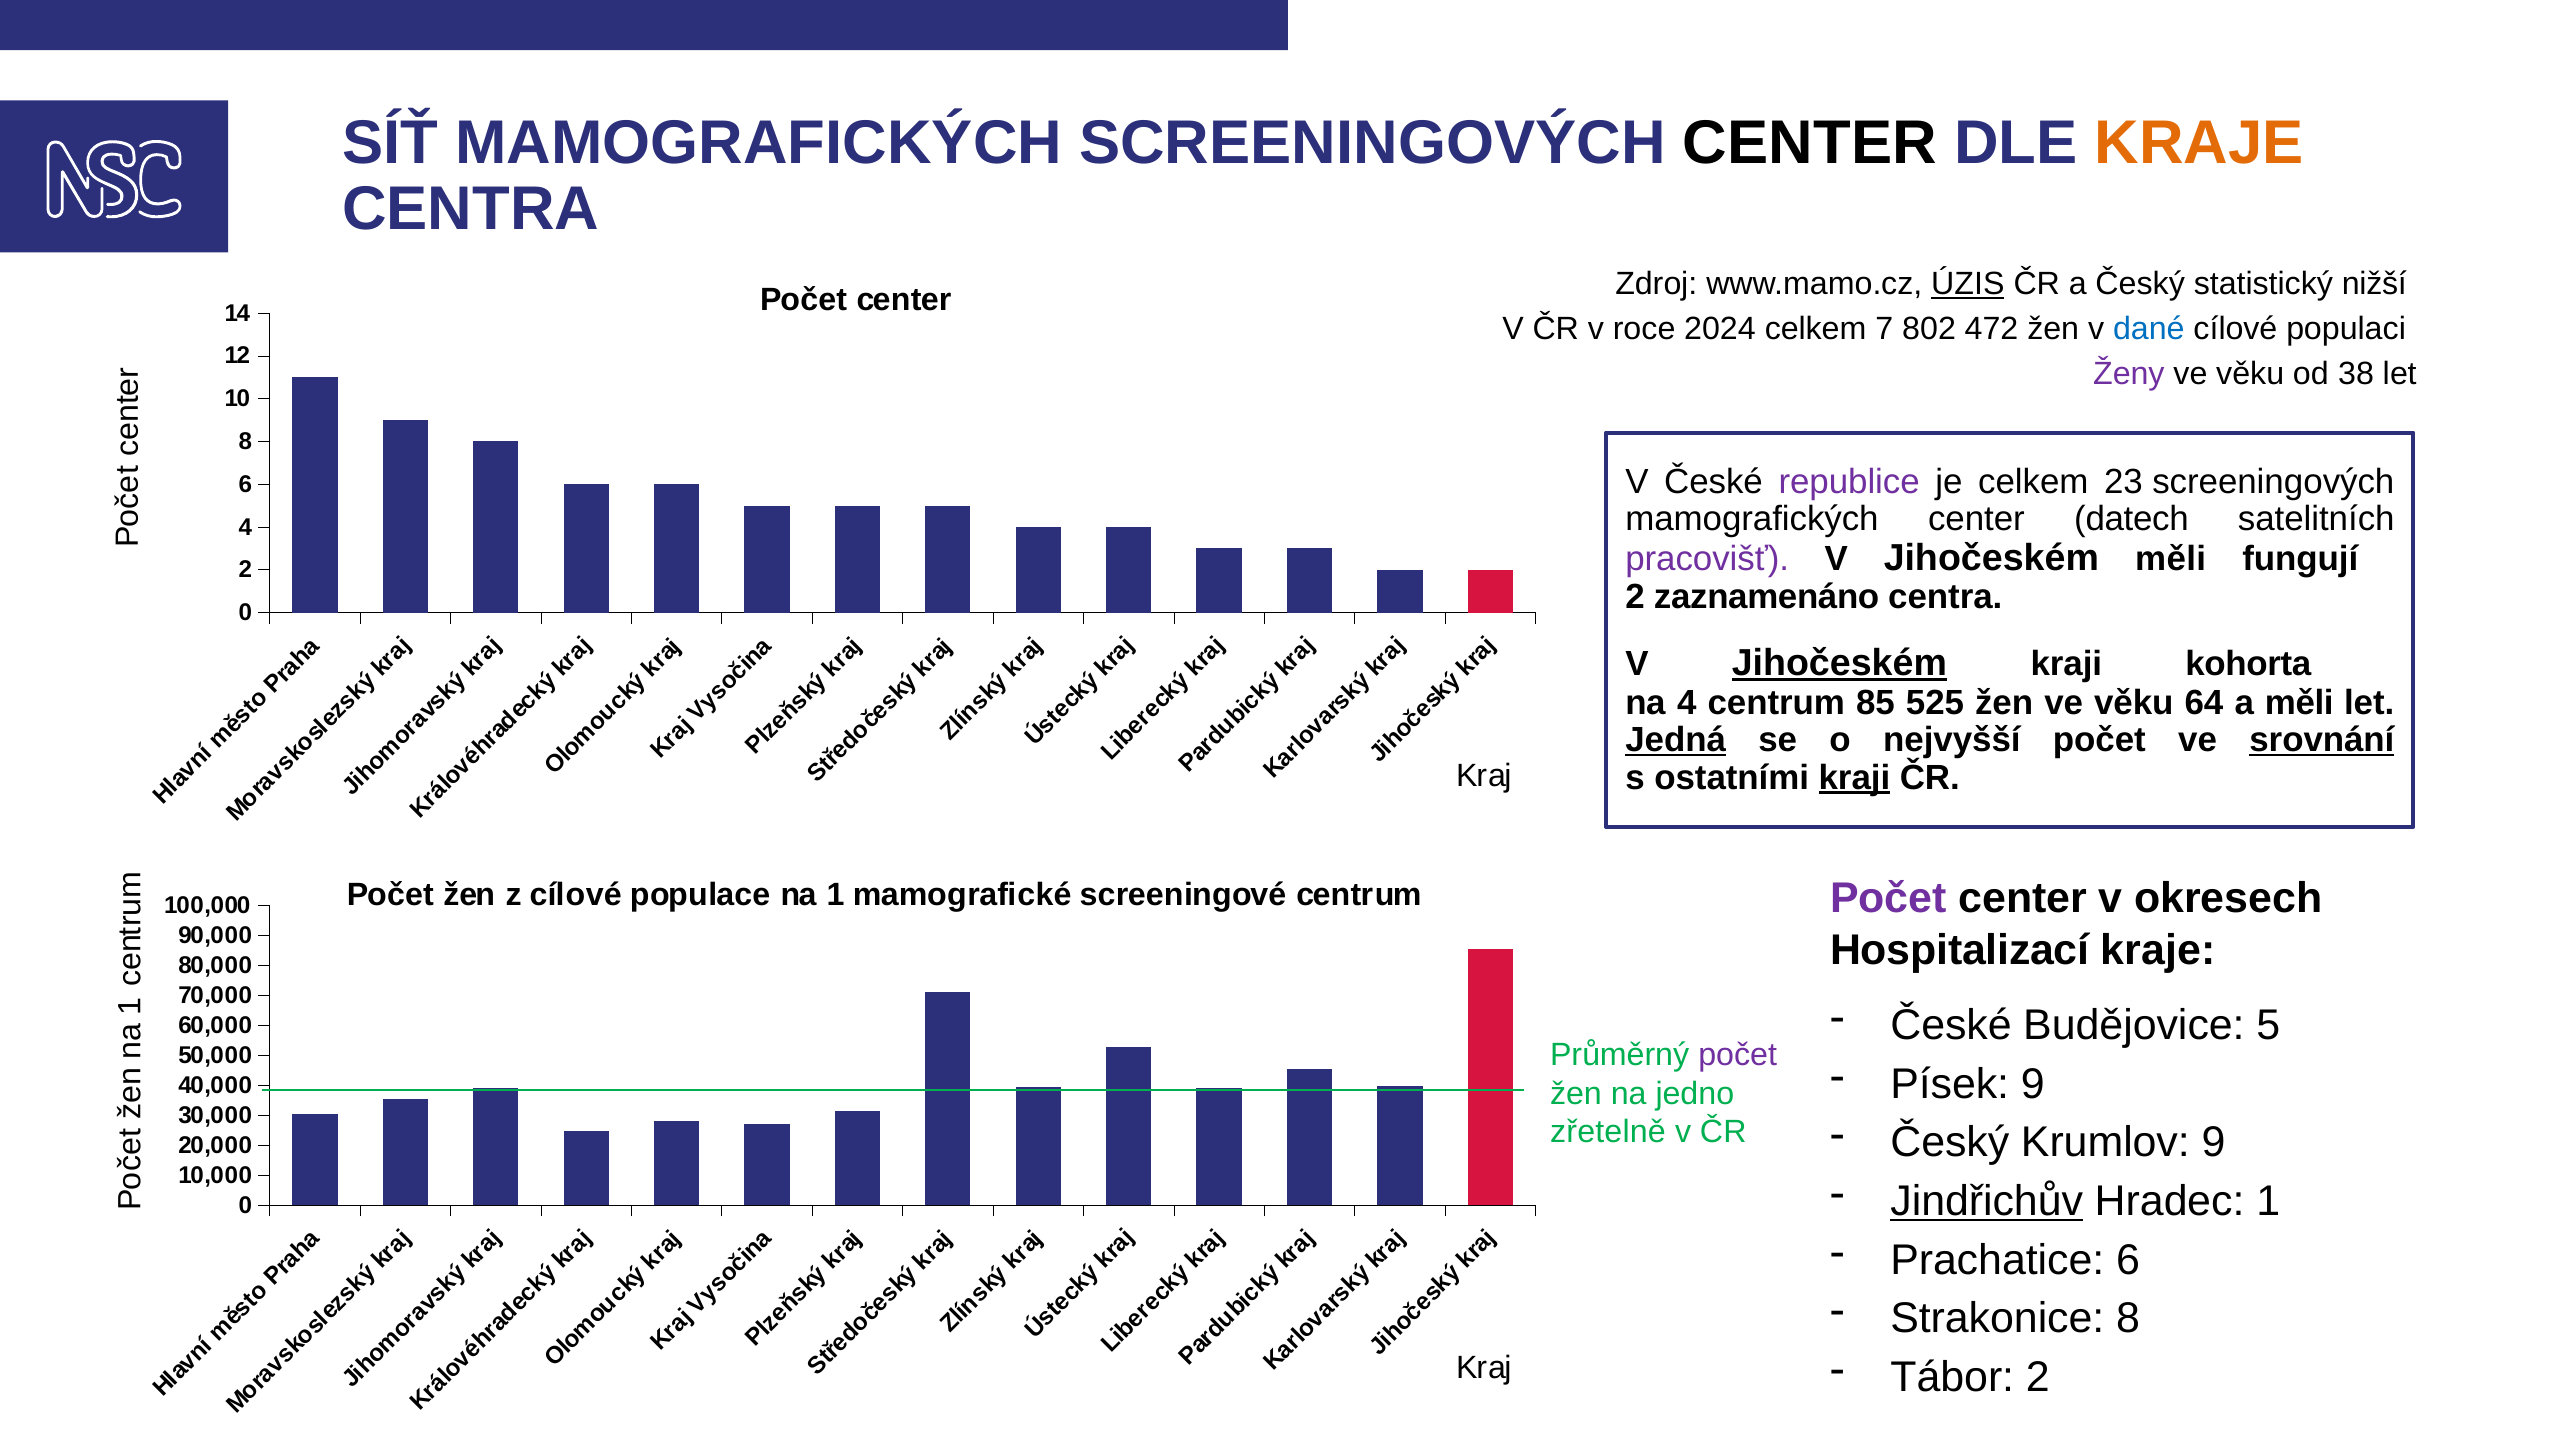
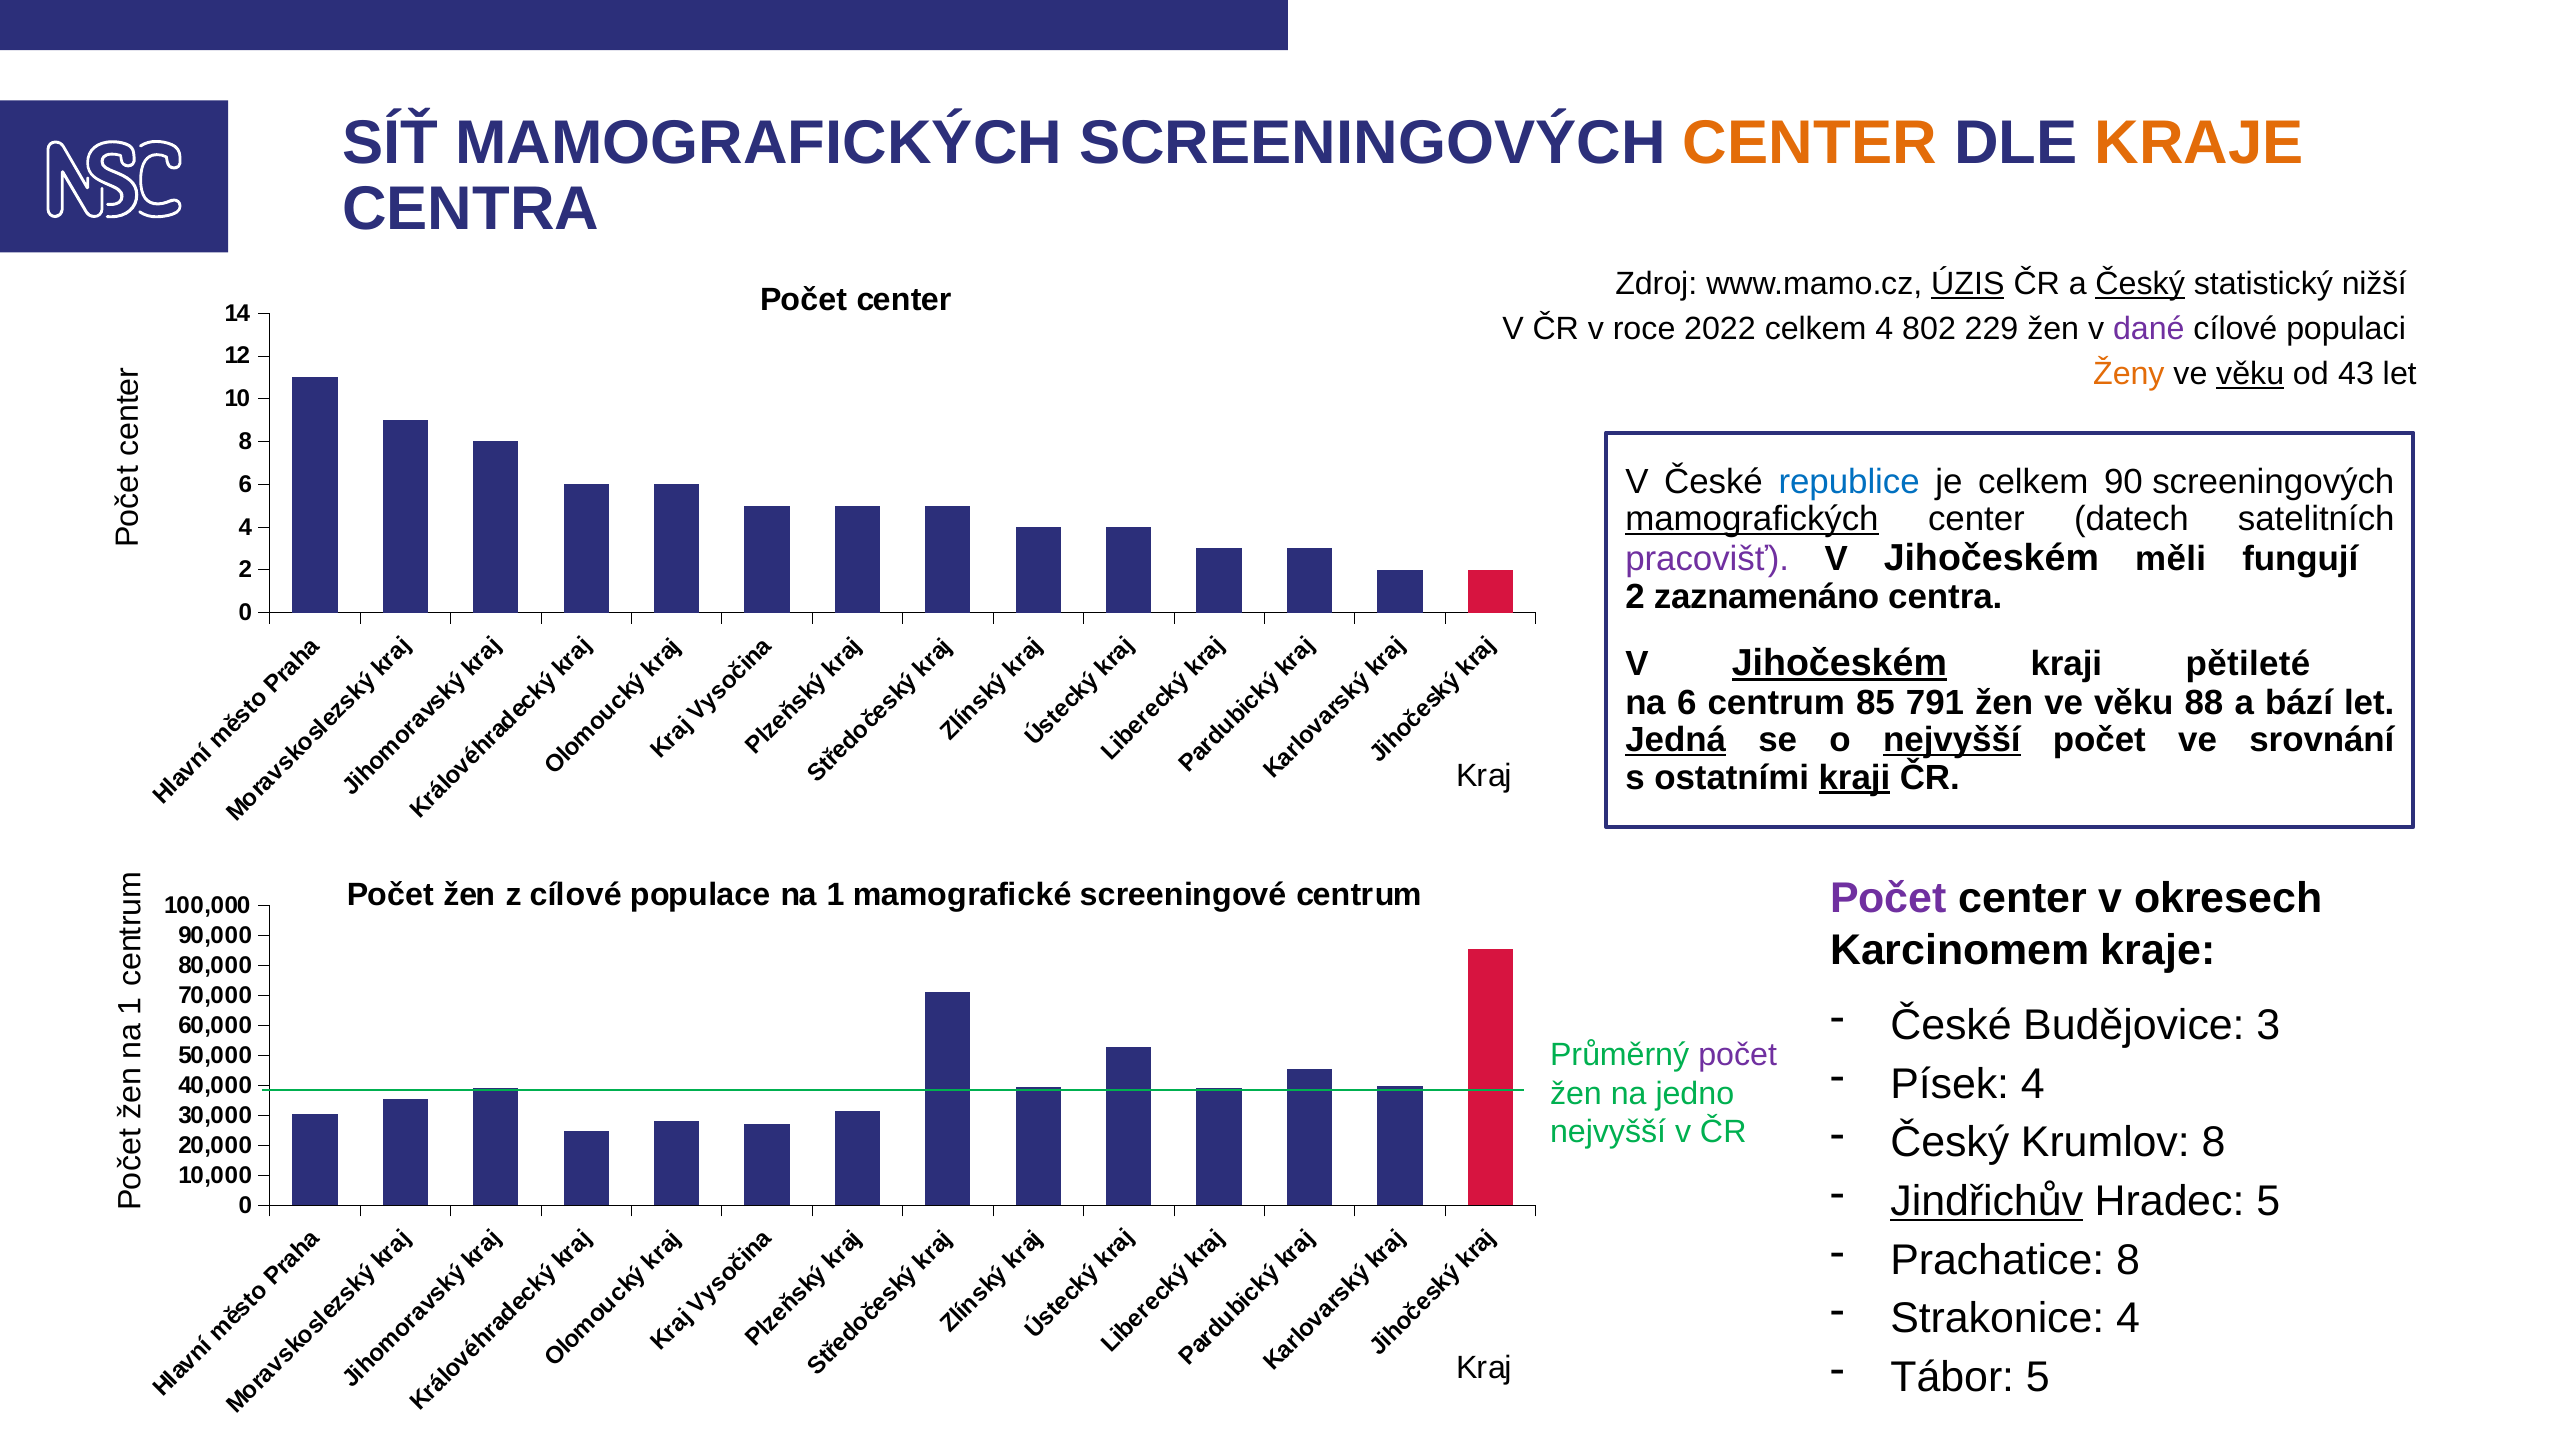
CENTER at (1810, 143) colour: black -> orange
Český at (2140, 284) underline: none -> present
2024: 2024 -> 2022
celkem 7: 7 -> 4
472: 472 -> 229
dané colour: blue -> purple
Ženy colour: purple -> orange
věku at (2250, 374) underline: none -> present
38: 38 -> 43
republice colour: purple -> blue
23: 23 -> 90
mamografických at (1752, 519) underline: none -> present
kohorta: kohorta -> pětileté
na 4: 4 -> 6
525: 525 -> 791
64: 64 -> 88
a měli: měli -> bází
nejvyšší at (1952, 740) underline: none -> present
srovnání underline: present -> none
Hospitalizací: Hospitalizací -> Karcinomem
5: 5 -> 3
Písek 9: 9 -> 4
zřetelně at (1608, 1132): zřetelně -> nejvyšší
Krumlov 9: 9 -> 8
Hradec 1: 1 -> 5
Prachatice 6: 6 -> 8
Strakonice 8: 8 -> 4
Tábor 2: 2 -> 5
